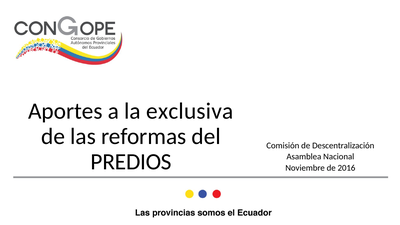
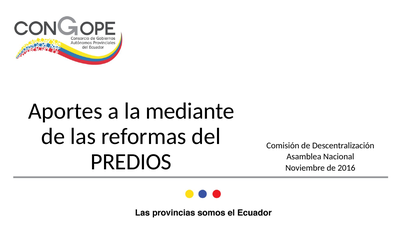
exclusiva: exclusiva -> mediante
